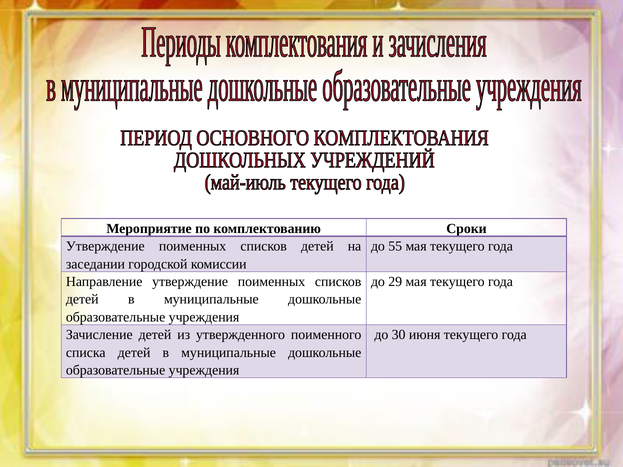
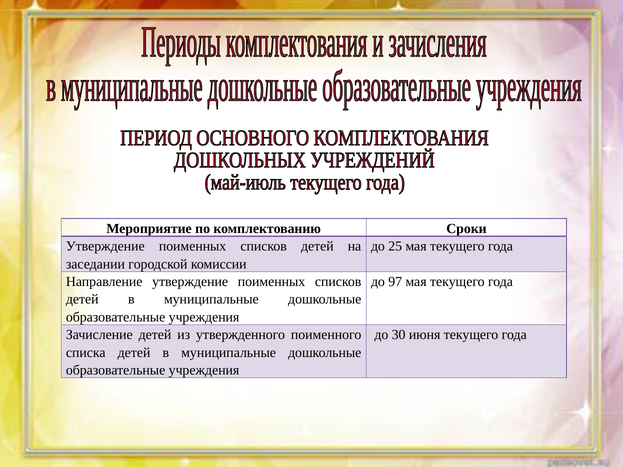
55: 55 -> 25
29: 29 -> 97
